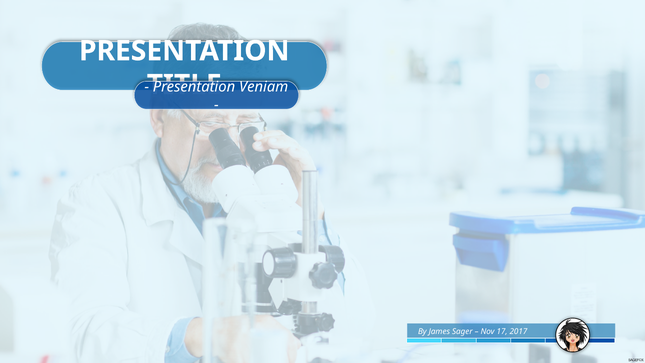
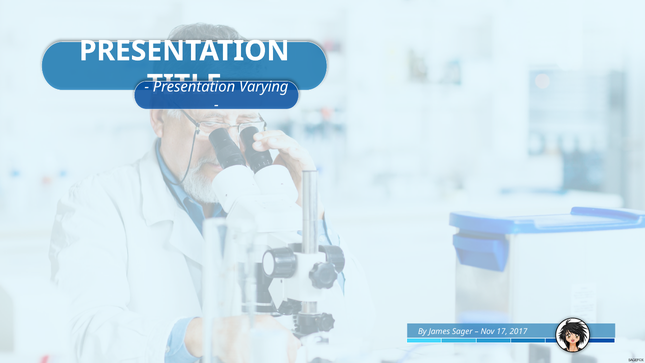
Veniam: Veniam -> Varying
